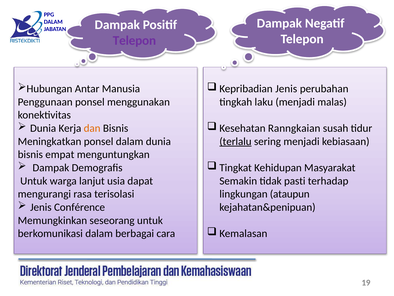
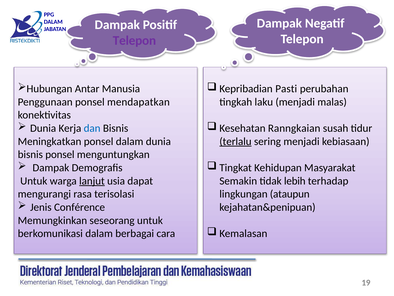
Kepribadian Jenis: Jenis -> Pasti
menggunakan: menggunakan -> mendapatkan
dan colour: orange -> blue
bisnis empat: empat -> ponsel
lanjut underline: none -> present
pasti: pasti -> lebih
